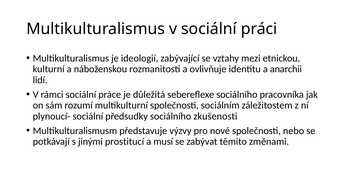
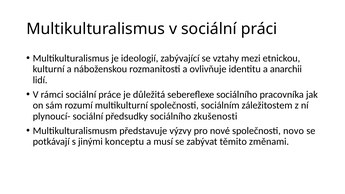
nebo: nebo -> novo
prostitucí: prostitucí -> konceptu
